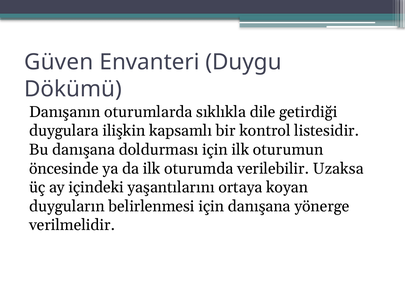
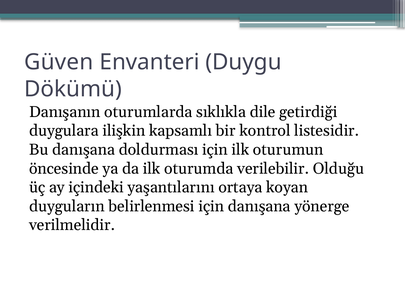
Uzaksa: Uzaksa -> Olduğu
